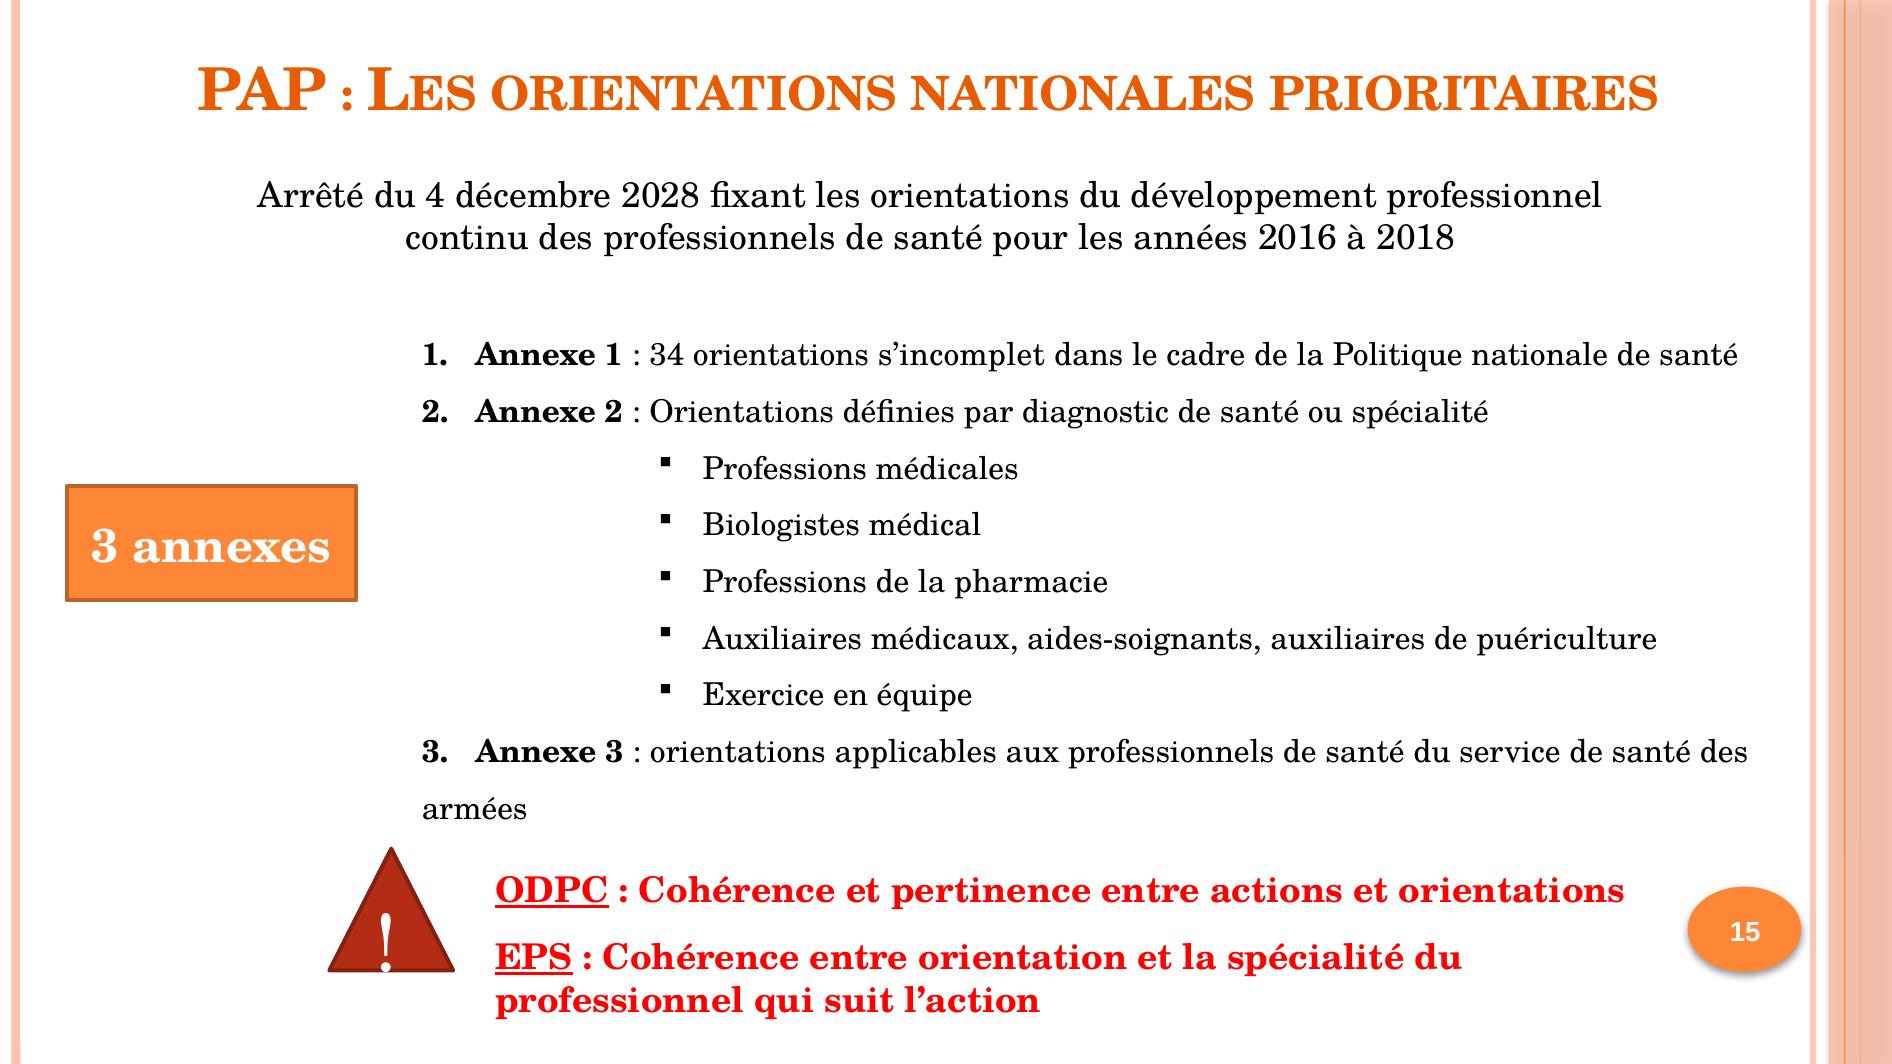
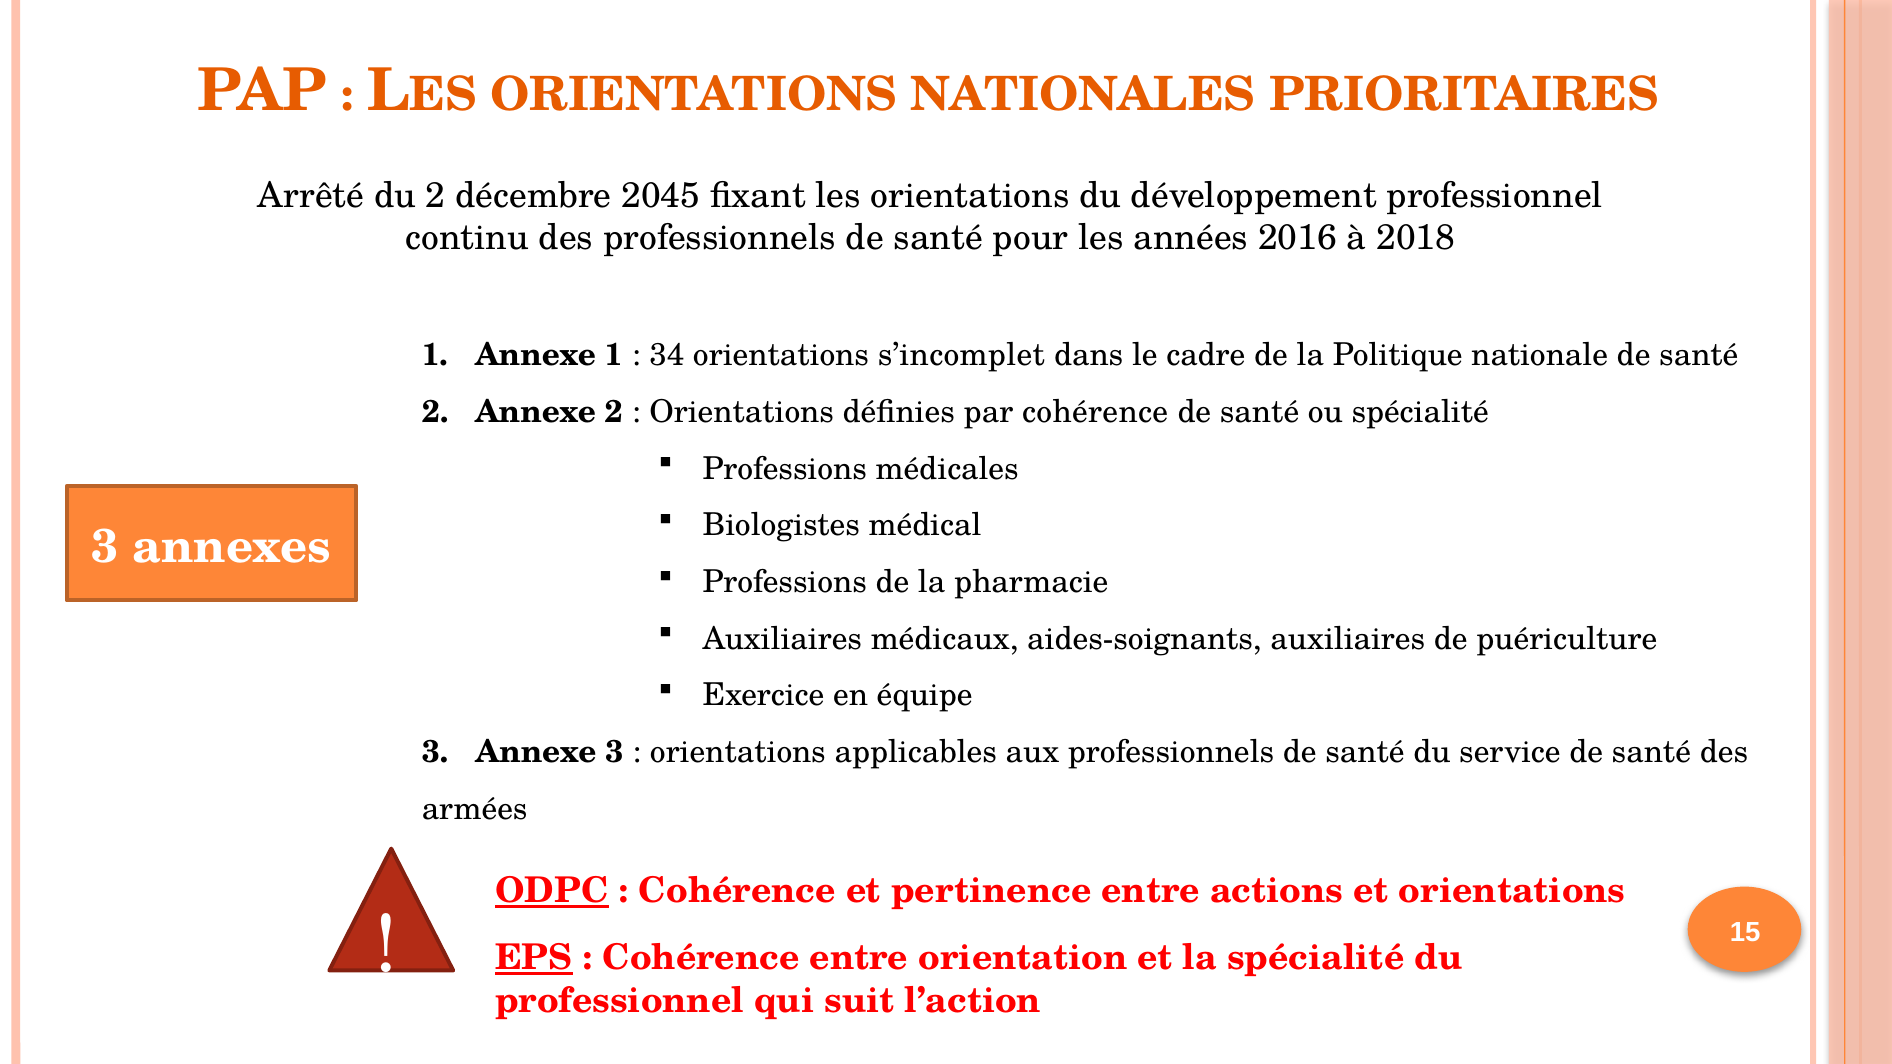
du 4: 4 -> 2
2028: 2028 -> 2045
par diagnostic: diagnostic -> cohérence
